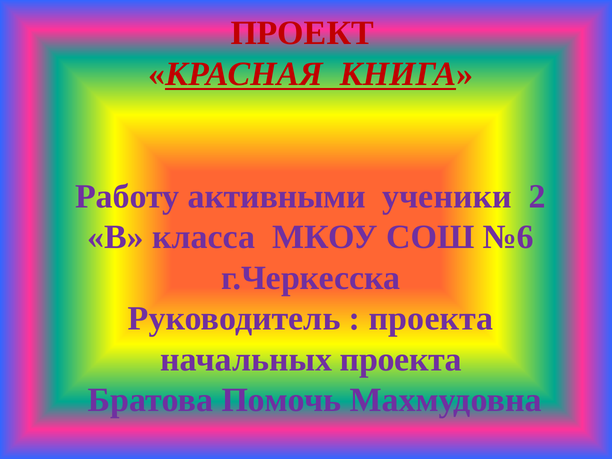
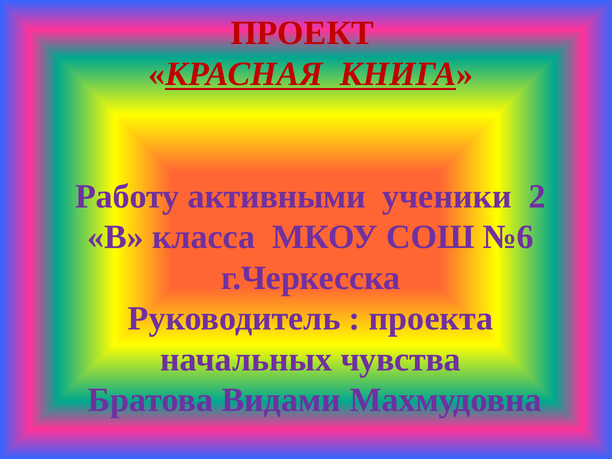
начальных проекта: проекта -> чувства
Помочь: Помочь -> Видами
